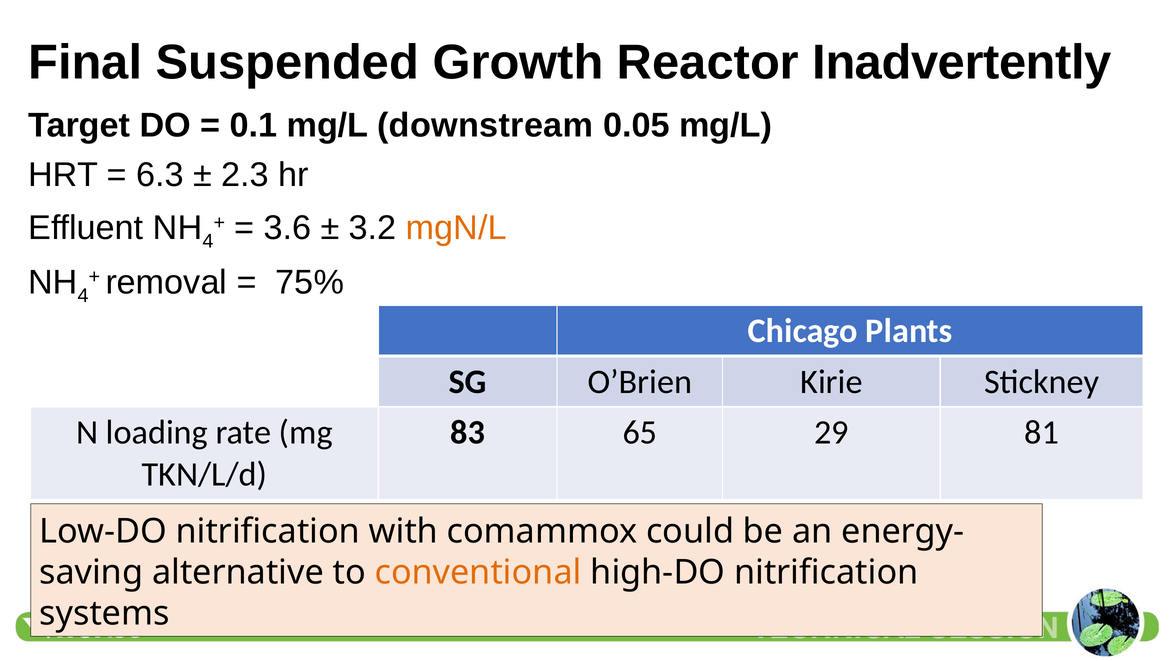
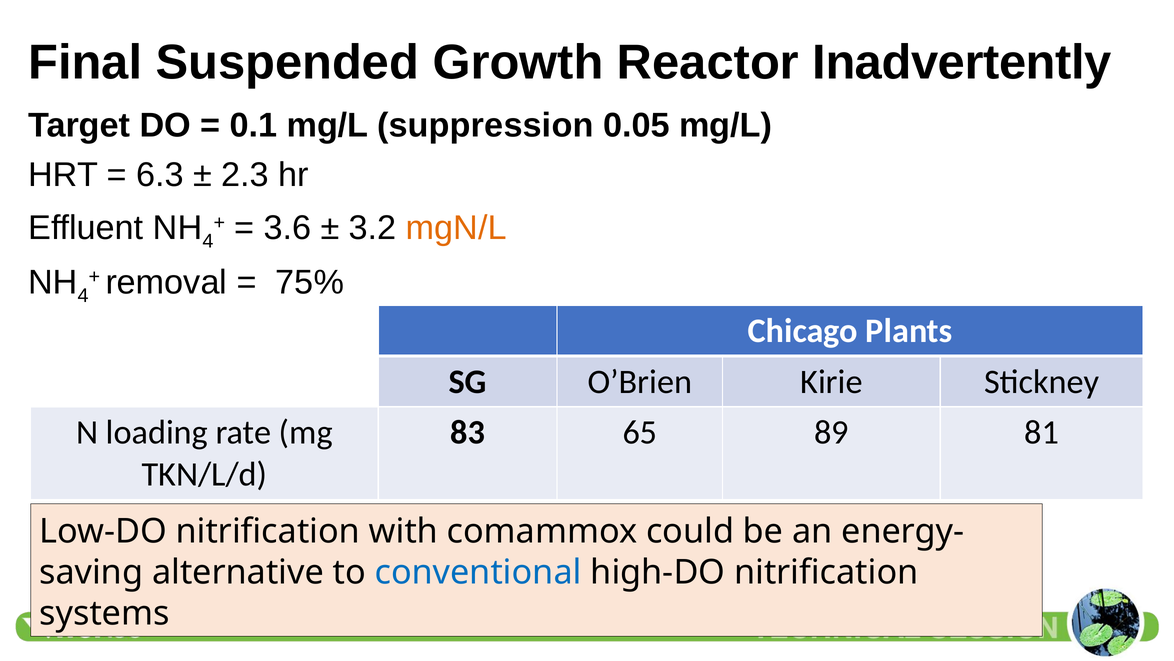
downstream: downstream -> suppression
29: 29 -> 89
conventional colour: orange -> blue
